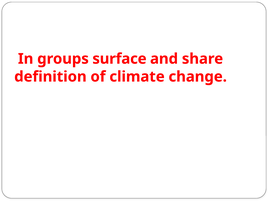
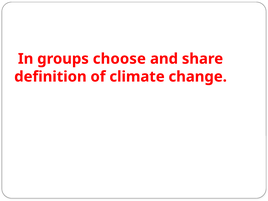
surface: surface -> choose
